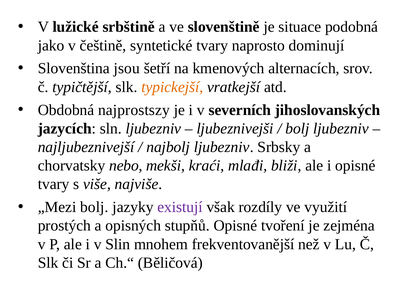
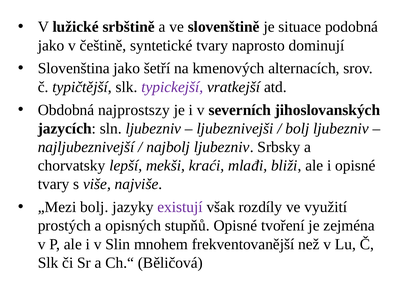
Slovenština jsou: jsou -> jako
typickejší colour: orange -> purple
nebo: nebo -> lepší
